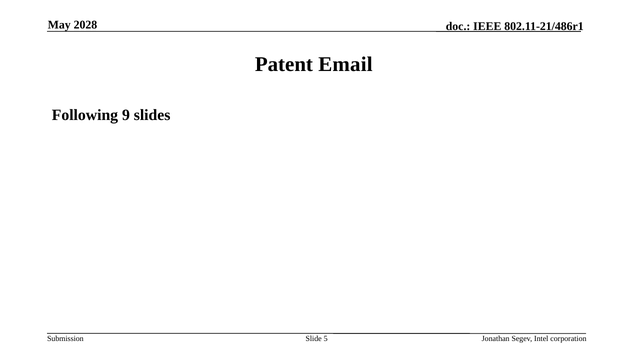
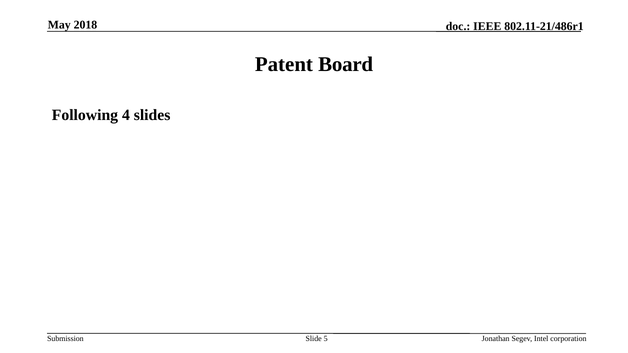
2028: 2028 -> 2018
Email: Email -> Board
9: 9 -> 4
